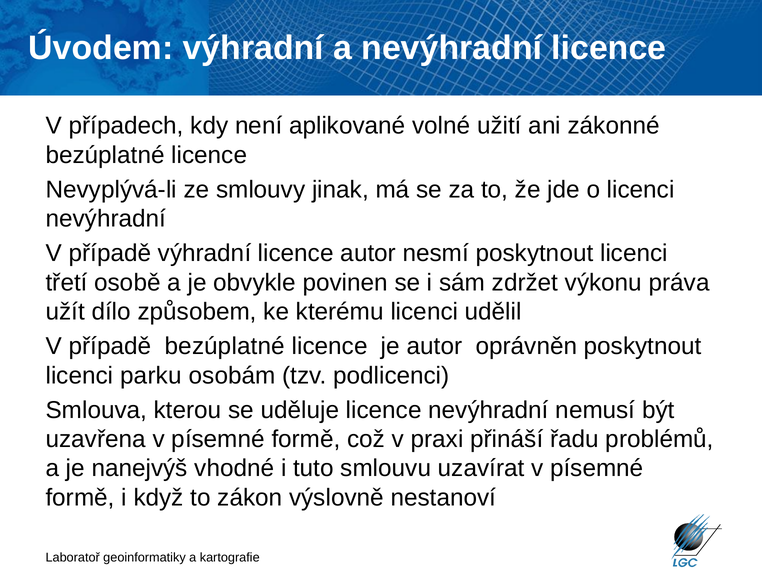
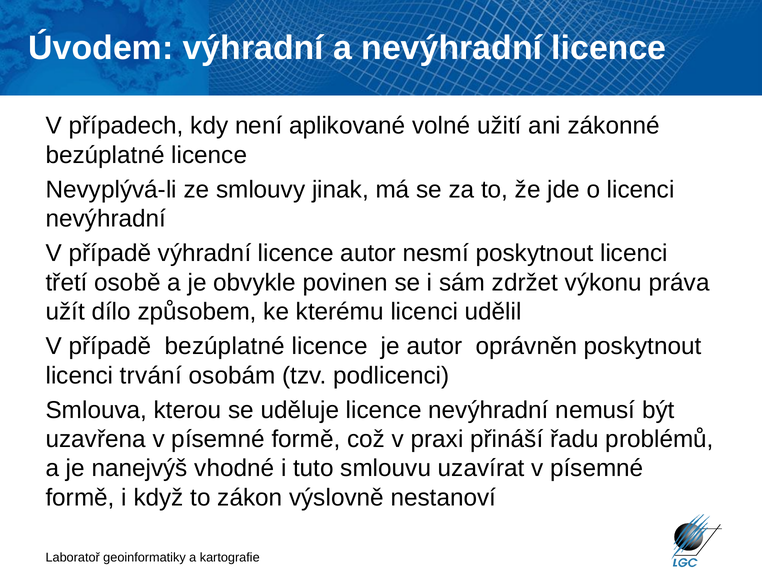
parku: parku -> trvání
